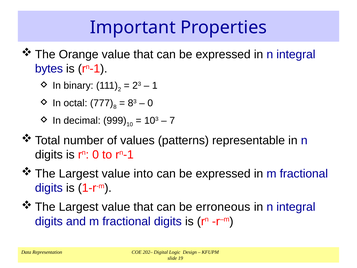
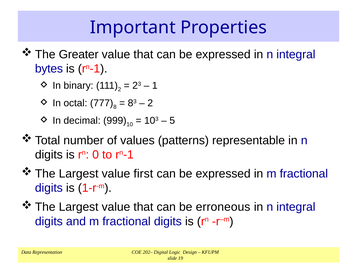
Orange: Orange -> Greater
0 at (150, 103): 0 -> 2
7: 7 -> 5
into: into -> first
